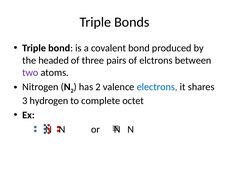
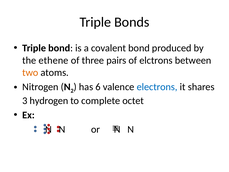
headed: headed -> ethene
two colour: purple -> orange
has 2: 2 -> 6
